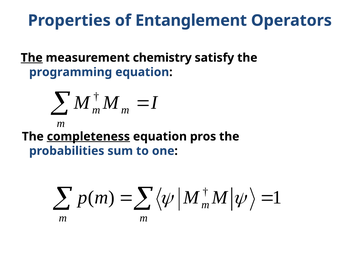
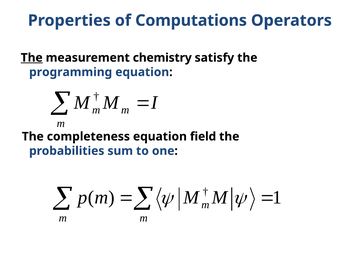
Entanglement: Entanglement -> Computations
completeness underline: present -> none
pros: pros -> field
